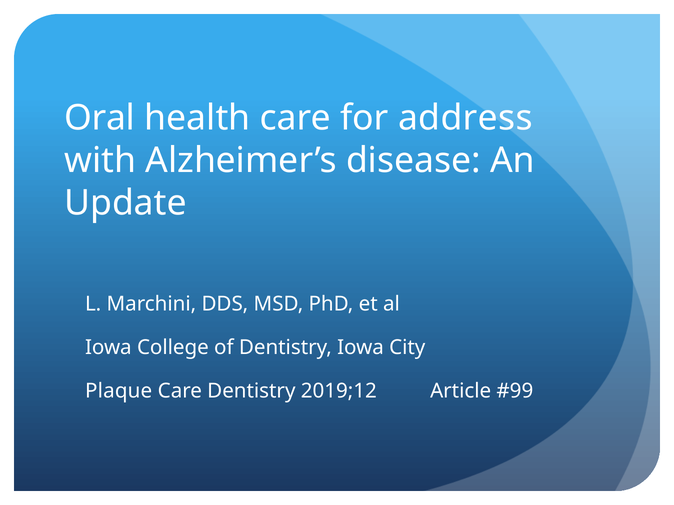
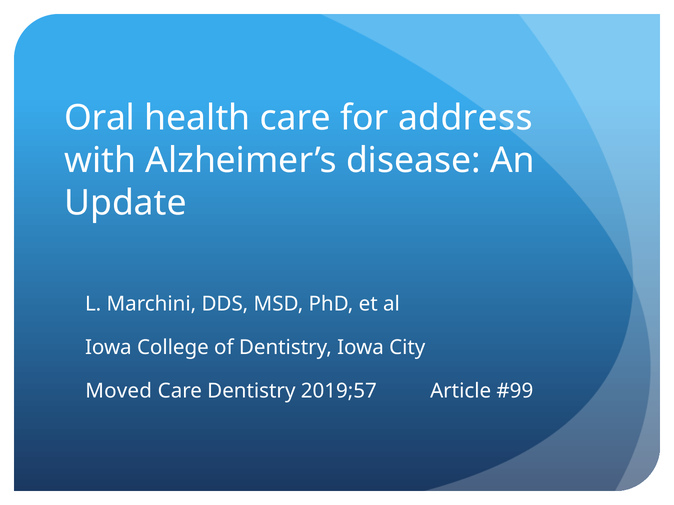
Plaque: Plaque -> Moved
2019;12: 2019;12 -> 2019;57
